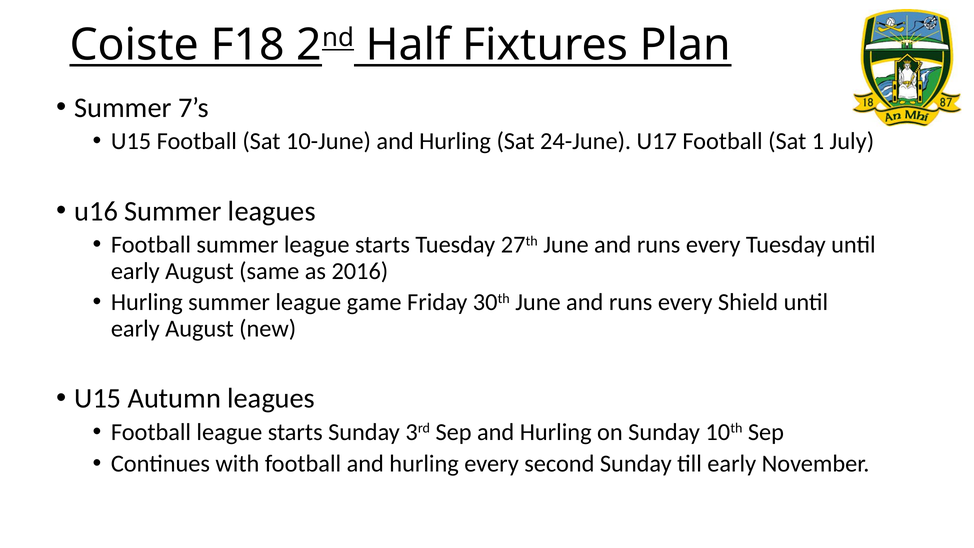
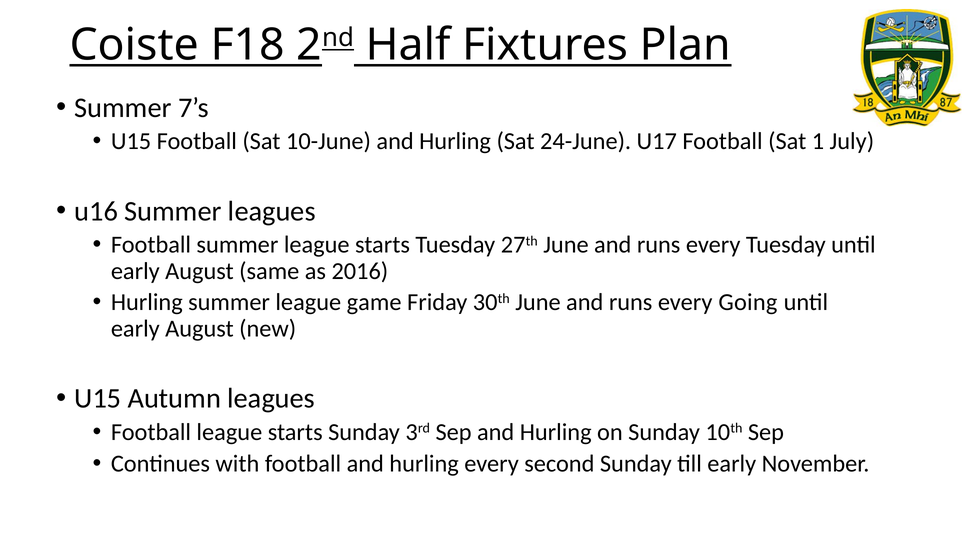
Shield: Shield -> Going
